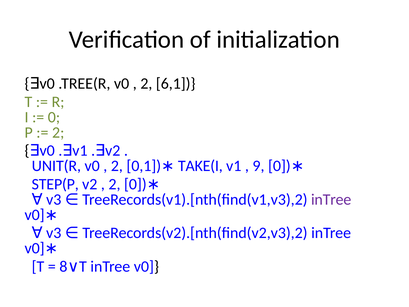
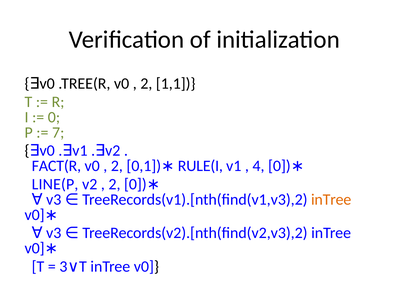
6,1: 6,1 -> 1,1
2 at (58, 132): 2 -> 7
UNIT(R: UNIT(R -> FACT(R
TAKE(I: TAKE(I -> RULE(I
9: 9 -> 4
STEP(P: STEP(P -> LINE(P
inTree at (331, 199) colour: purple -> orange
8: 8 -> 3
